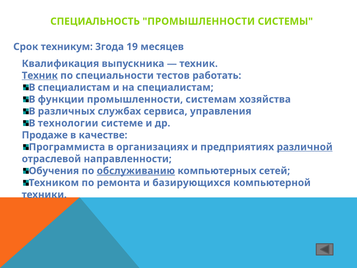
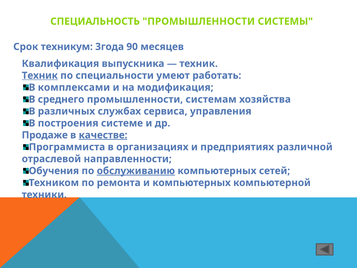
19: 19 -> 90
тестов: тестов -> умеют
В специалистам: специалистам -> комплексами
на специалистам: специалистам -> модификация
функции: функции -> среднего
технологии: технологии -> построения
качестве underline: none -> present
различной underline: present -> none
и базирующихся: базирующихся -> компьютерных
